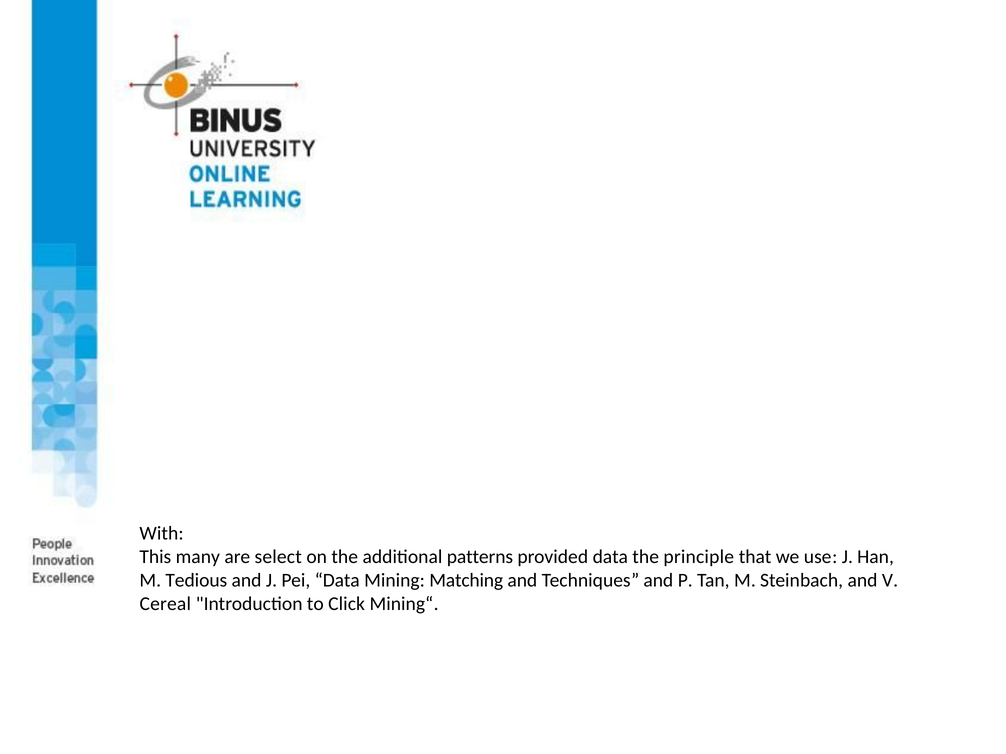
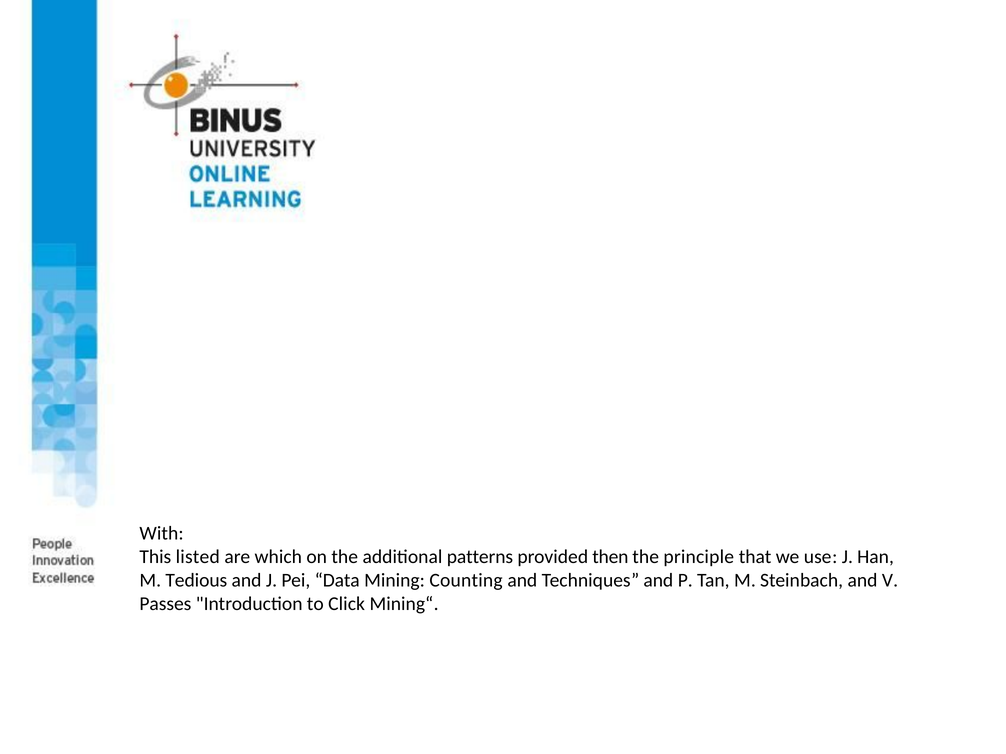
many: many -> listed
select: select -> which
provided data: data -> then
Matching: Matching -> Counting
Cereal: Cereal -> Passes
